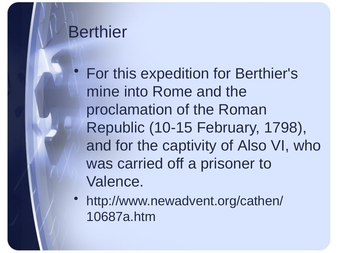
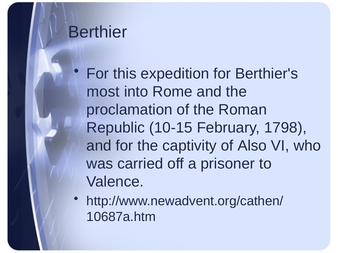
mine: mine -> most
